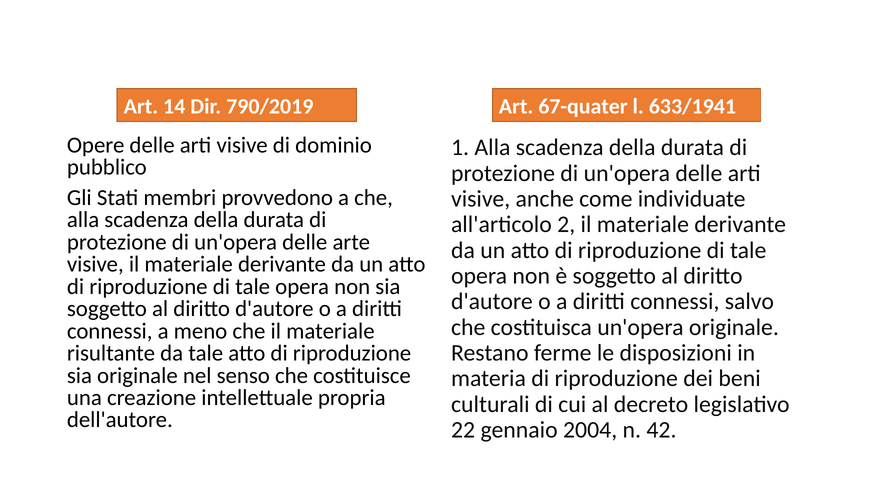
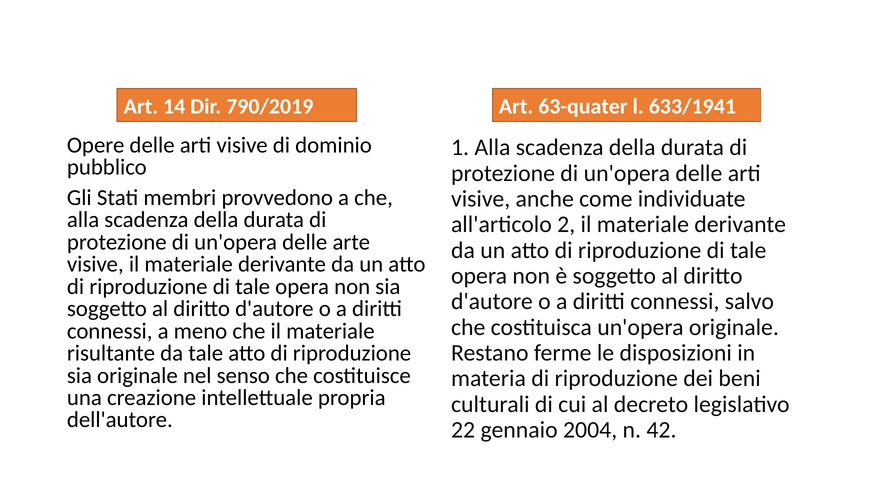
67-quater: 67-quater -> 63-quater
